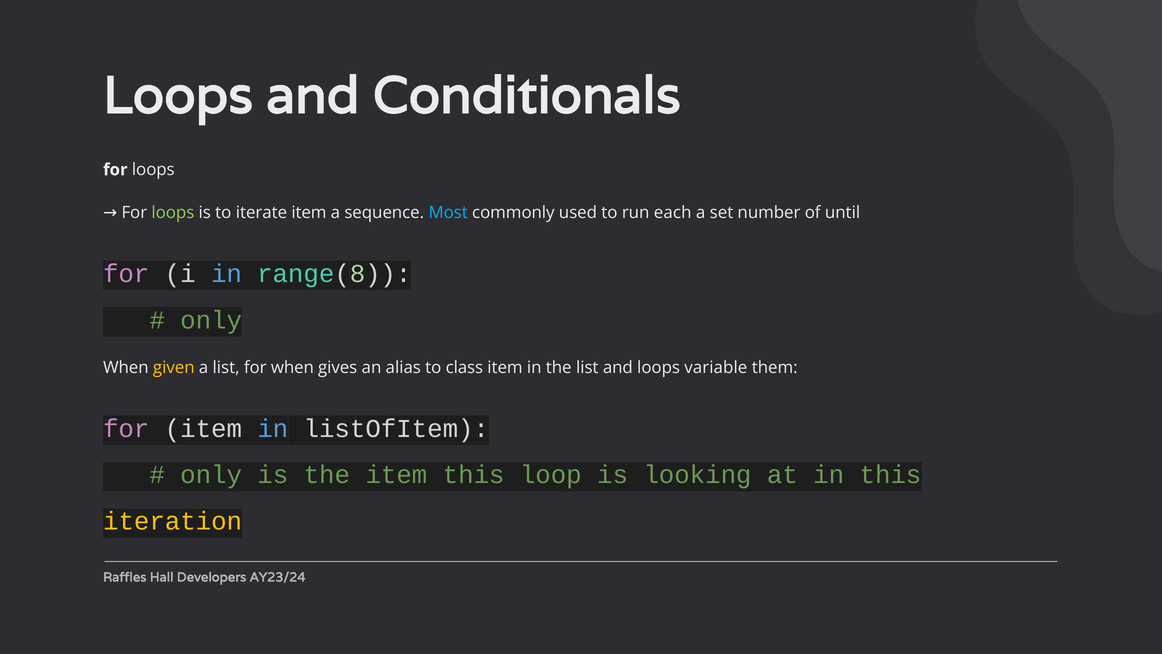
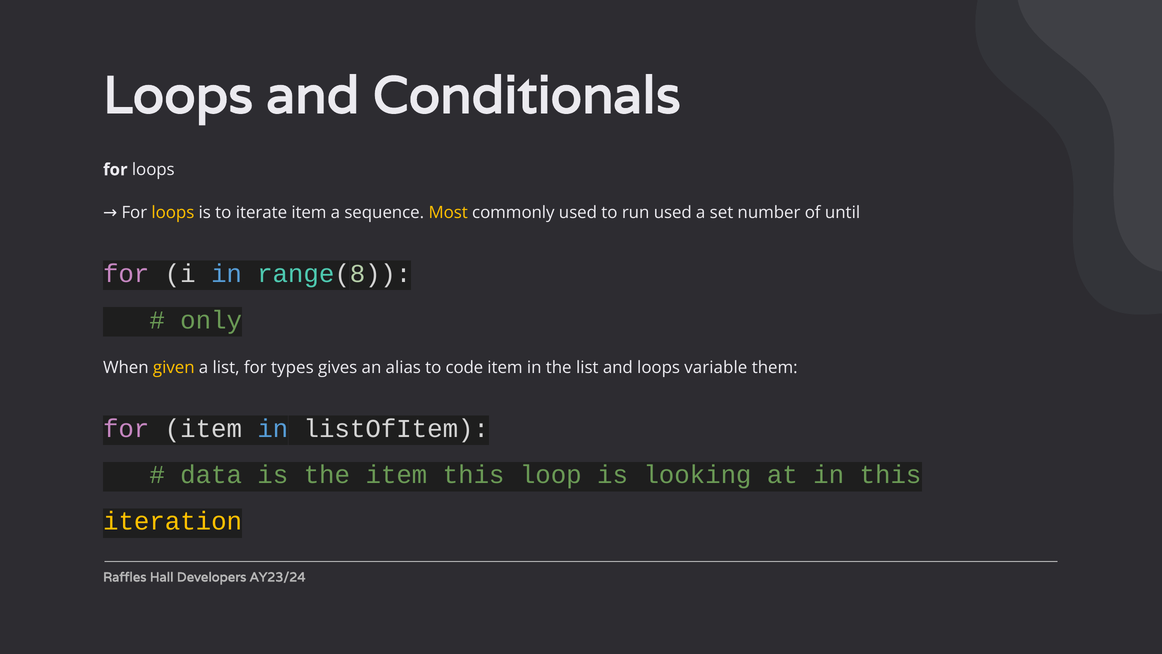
loops at (173, 212) colour: light green -> yellow
Most colour: light blue -> yellow
run each: each -> used
for when: when -> types
class: class -> code
only at (211, 475): only -> data
